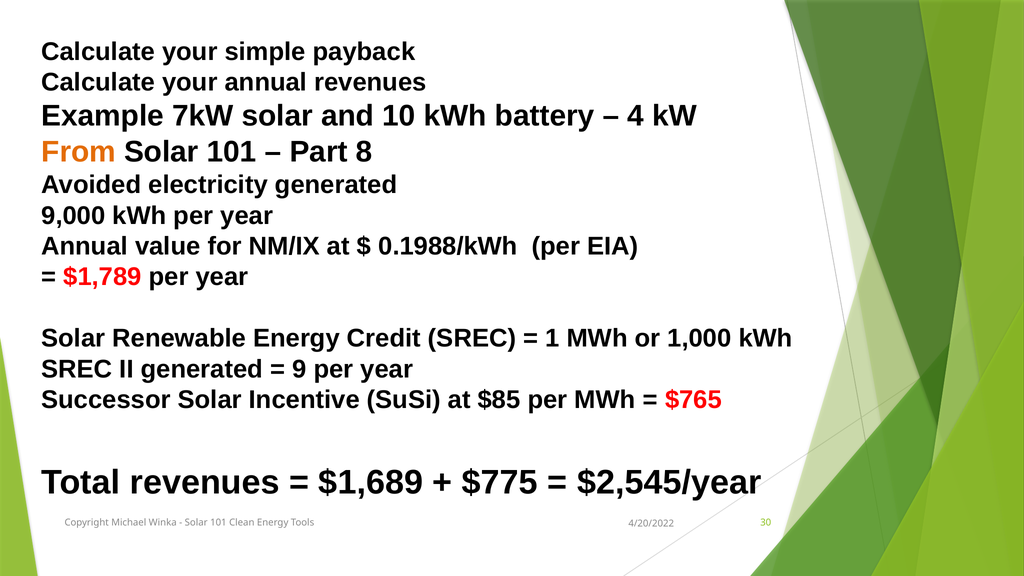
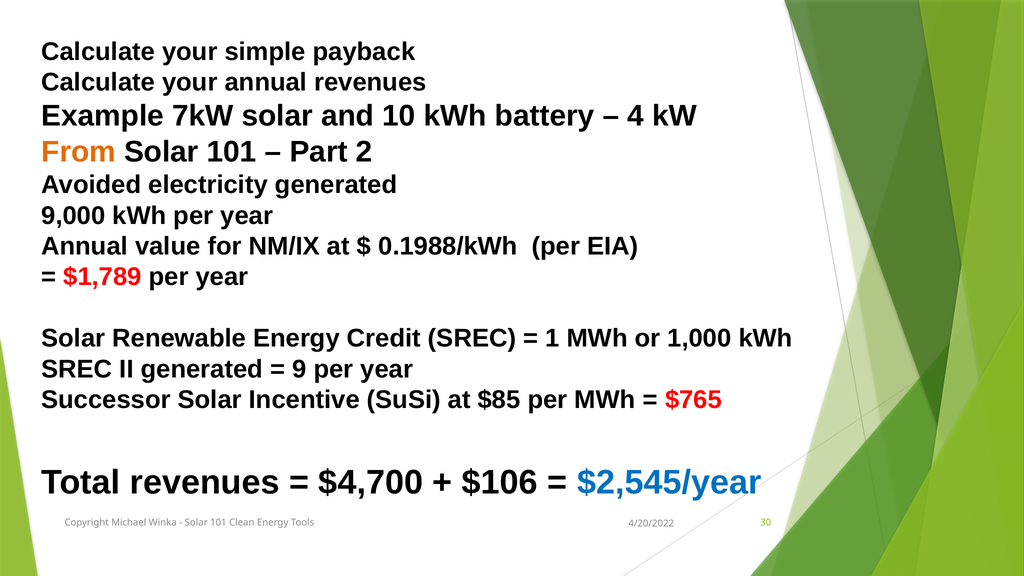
8: 8 -> 2
$1,689: $1,689 -> $4,700
$775: $775 -> $106
$2,545/year colour: black -> blue
